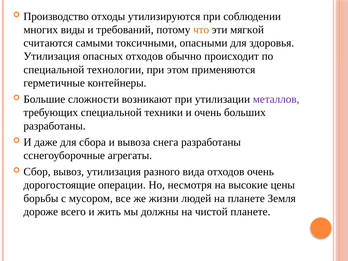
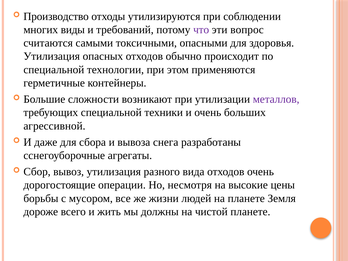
что colour: orange -> purple
мягкой: мягкой -> вопрос
разработаны at (54, 126): разработаны -> агрессивной
